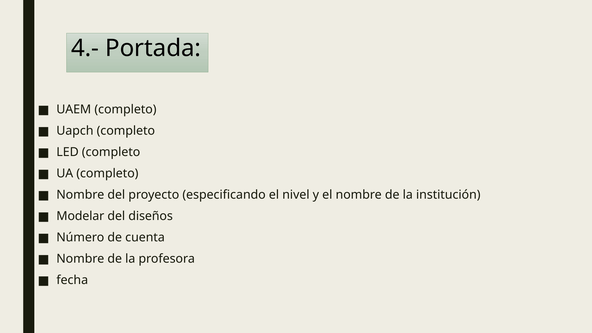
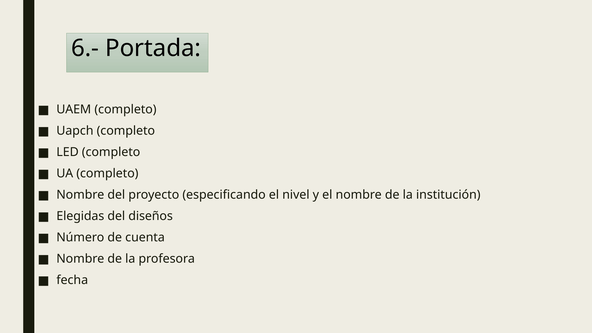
4.-: 4.- -> 6.-
Modelar: Modelar -> Elegidas
